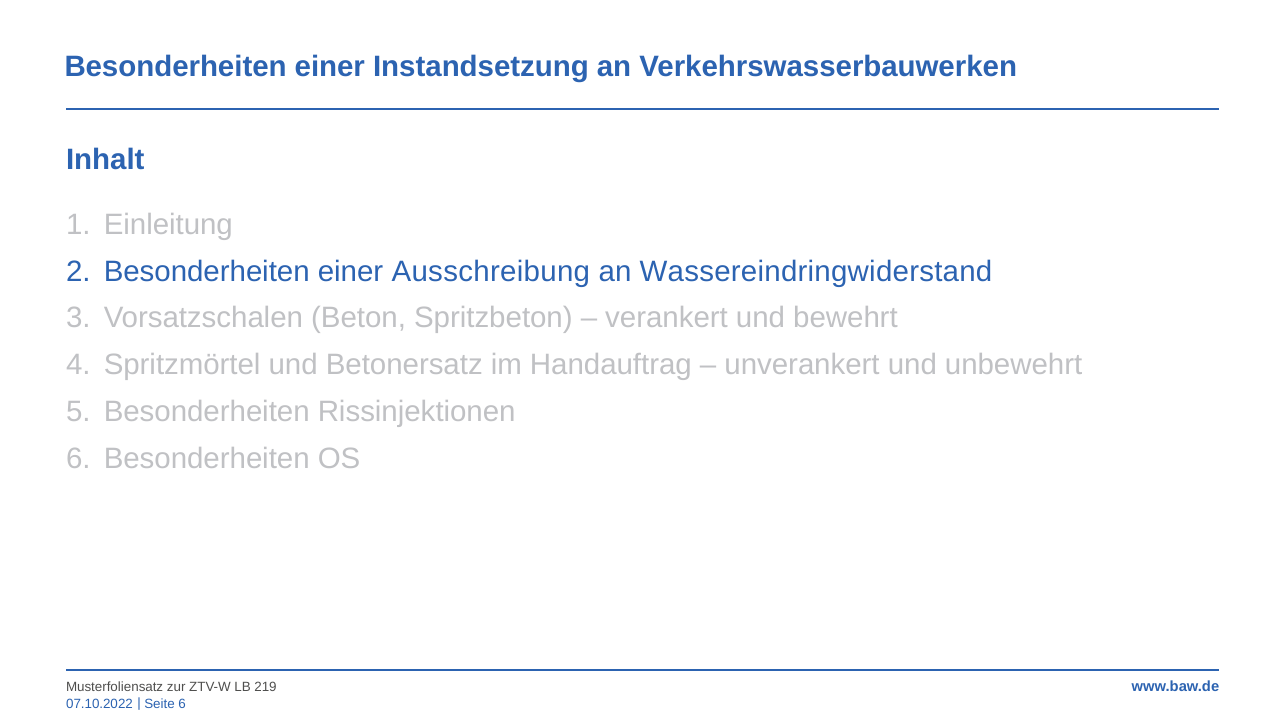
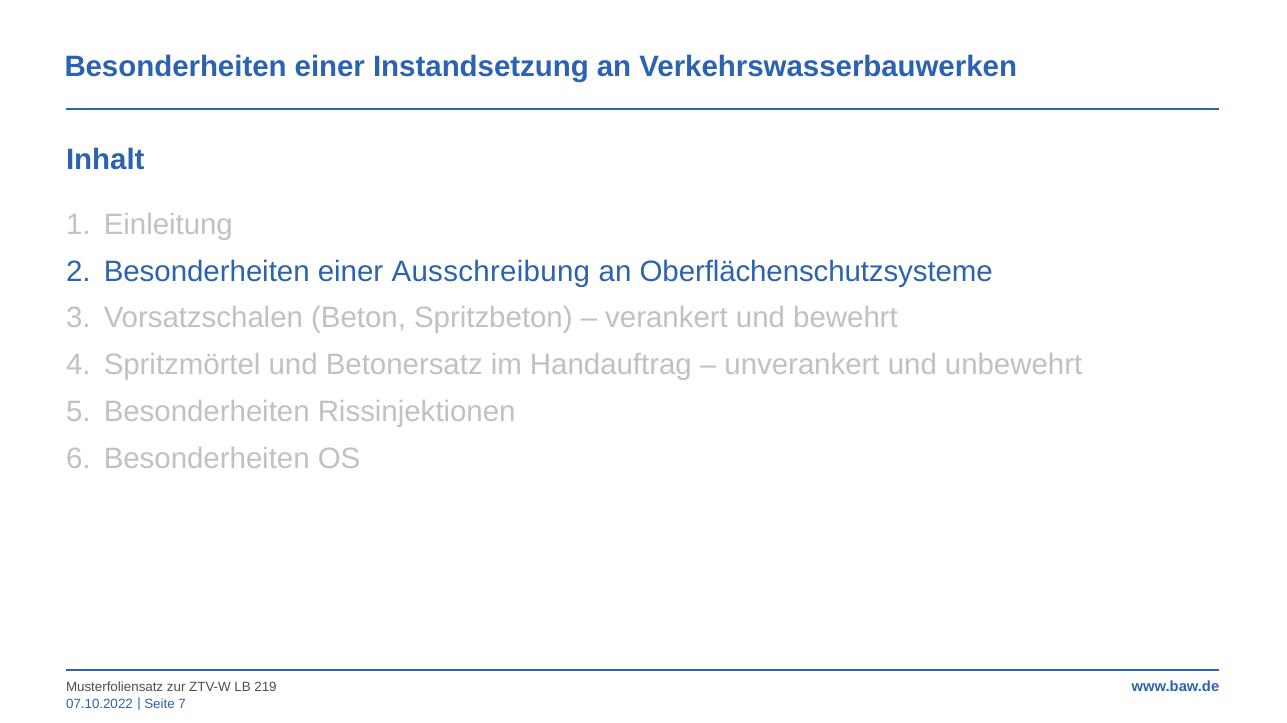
Wassereindringwiderstand: Wassereindringwiderstand -> Oberflächenschutzsysteme
Seite 6: 6 -> 7
